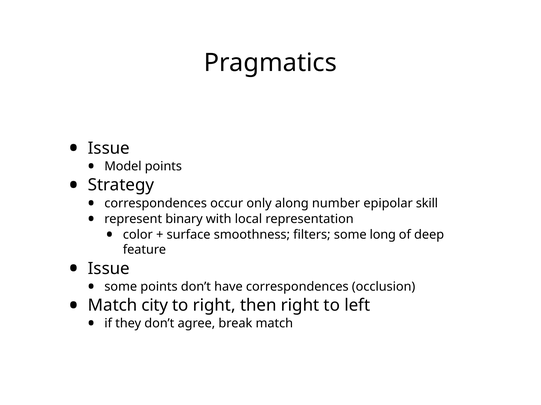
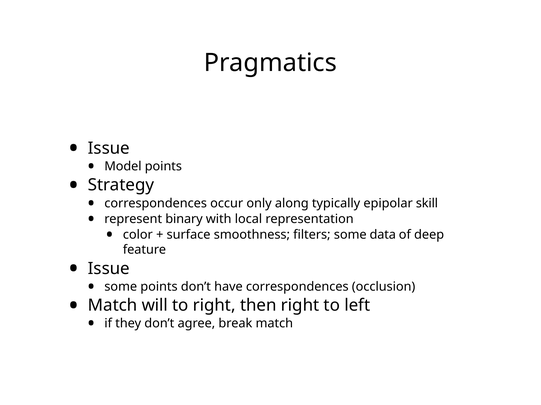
number: number -> typically
long: long -> data
city: city -> will
